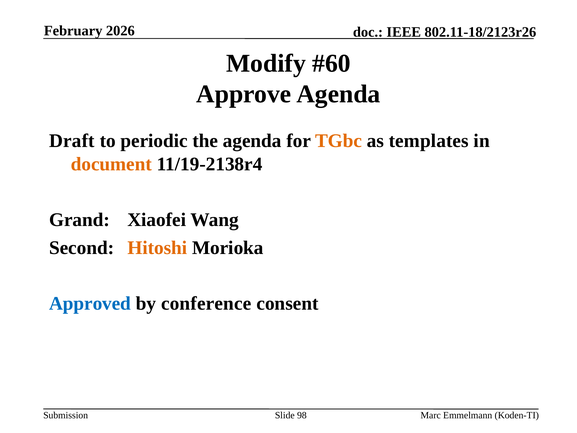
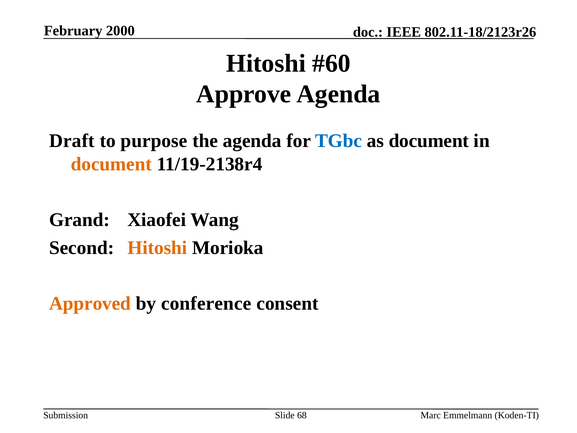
2026: 2026 -> 2000
Modify at (266, 63): Modify -> Hitoshi
periodic: periodic -> purpose
TGbc colour: orange -> blue
as templates: templates -> document
Approved colour: blue -> orange
98: 98 -> 68
